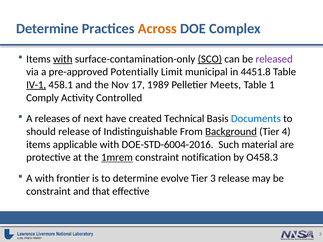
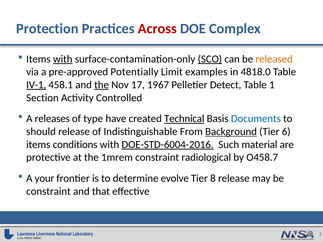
Determine at (47, 29): Determine -> Protection
Across colour: orange -> red
released colour: purple -> orange
municipal: municipal -> examples
4451.8: 4451.8 -> 4818.0
the at (102, 85) underline: none -> present
1989: 1989 -> 1967
Meets: Meets -> Detect
Comply: Comply -> Section
next: next -> type
Technical underline: none -> present
4: 4 -> 6
applicable: applicable -> conditions
DOE-STD-6004-2016 underline: none -> present
1mrem underline: present -> none
notification: notification -> radiological
O458.3: O458.3 -> O458.7
A with: with -> your
Tier 3: 3 -> 8
